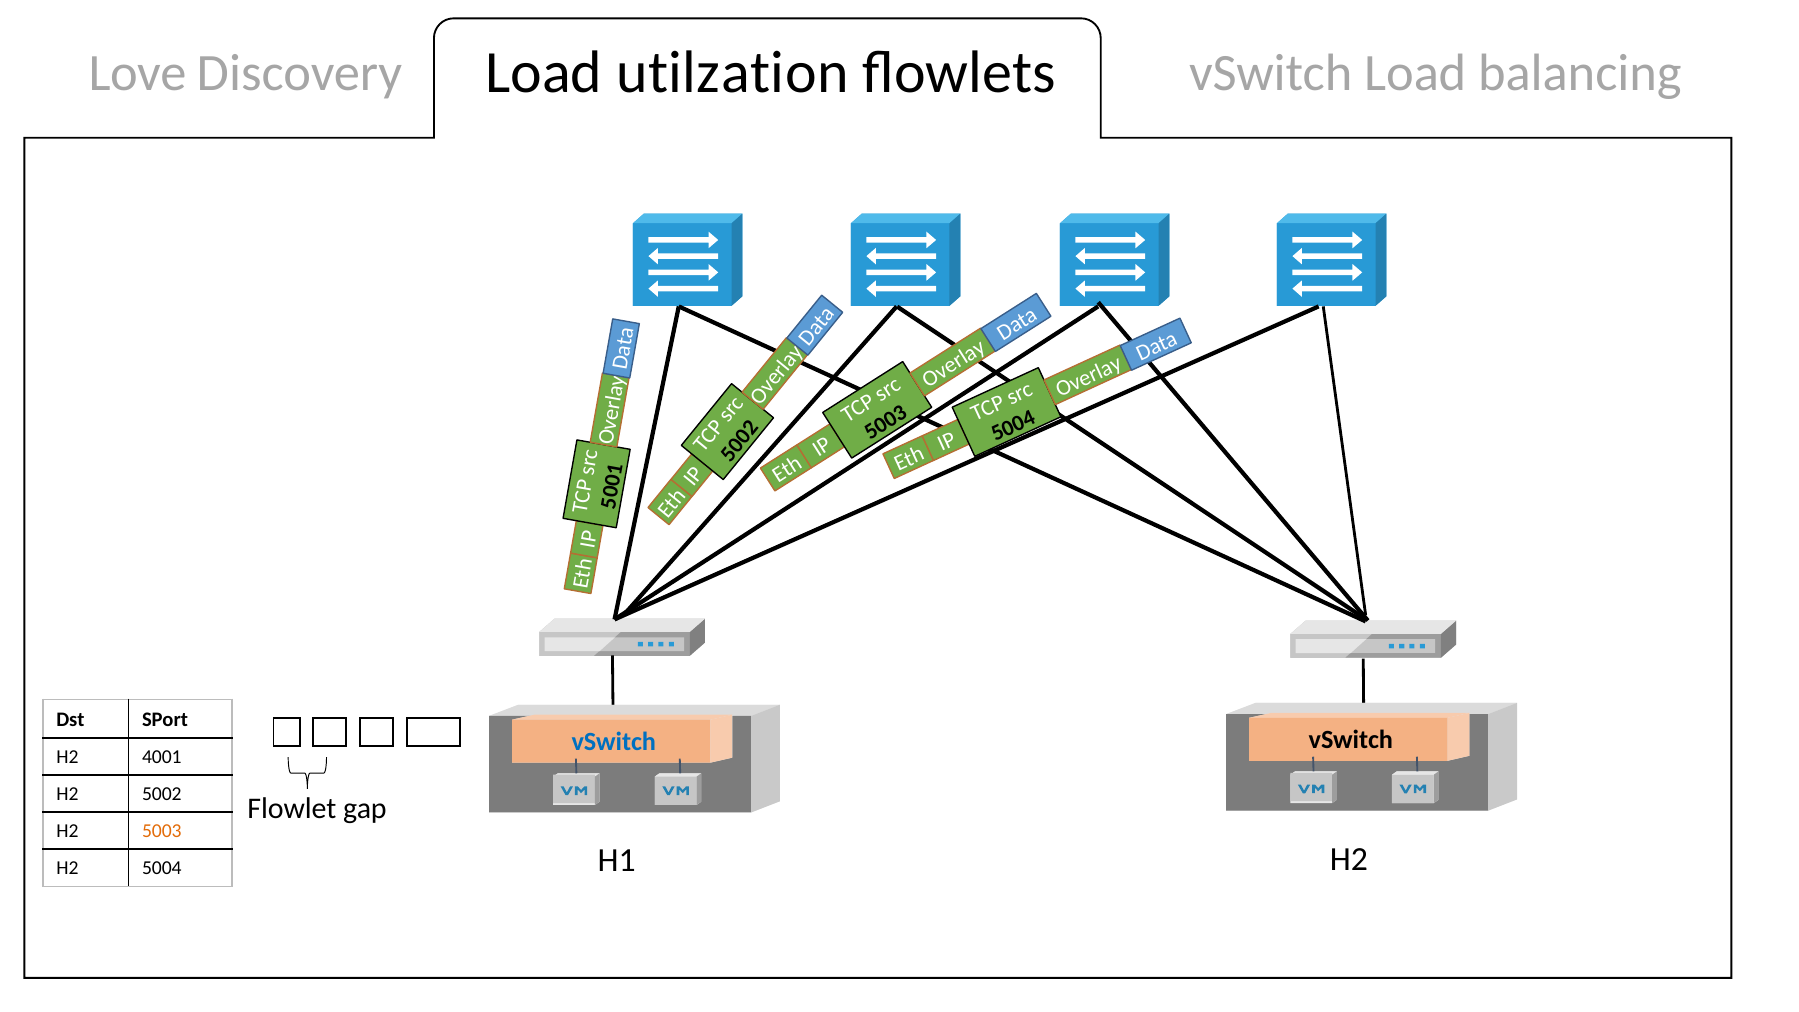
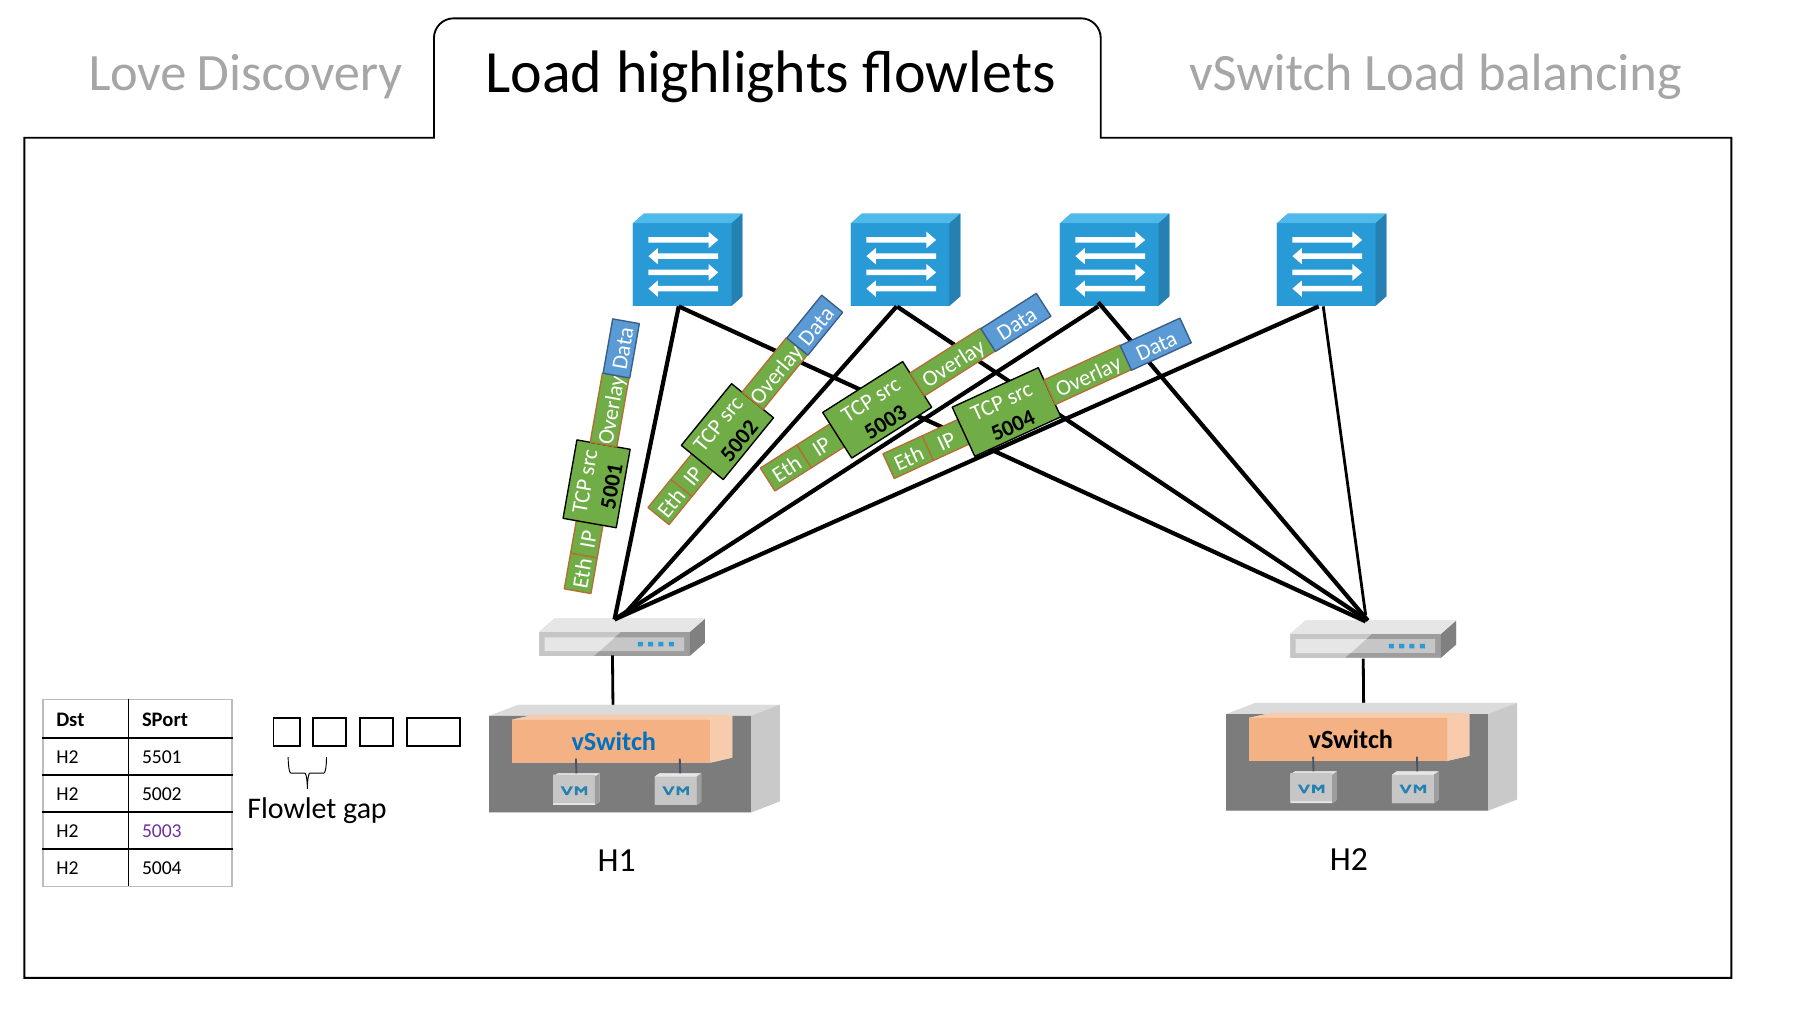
utilzation: utilzation -> highlights
4001: 4001 -> 5501
5003 colour: orange -> purple
